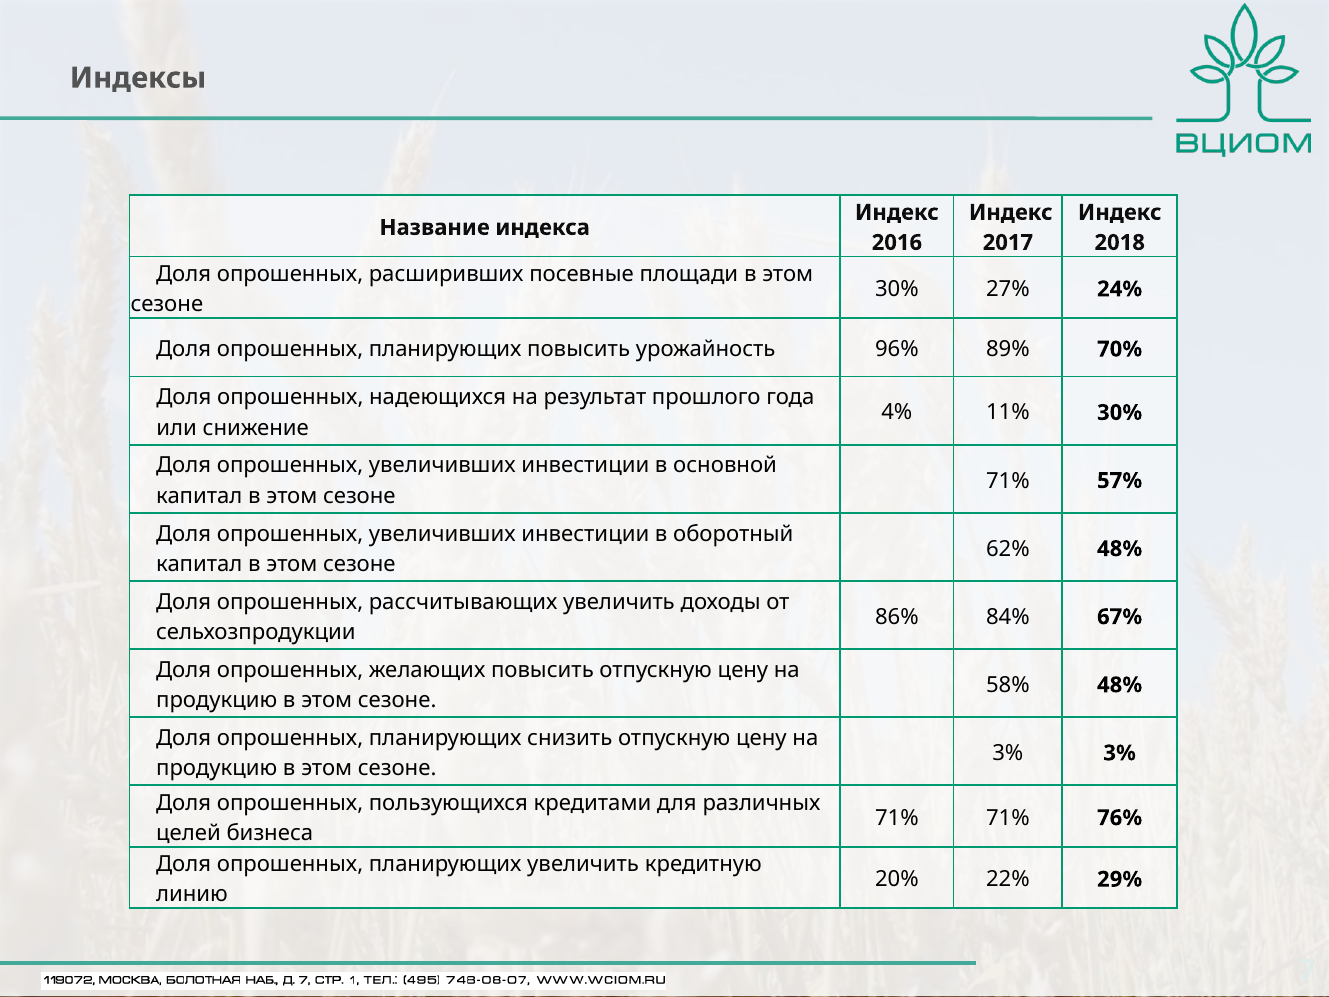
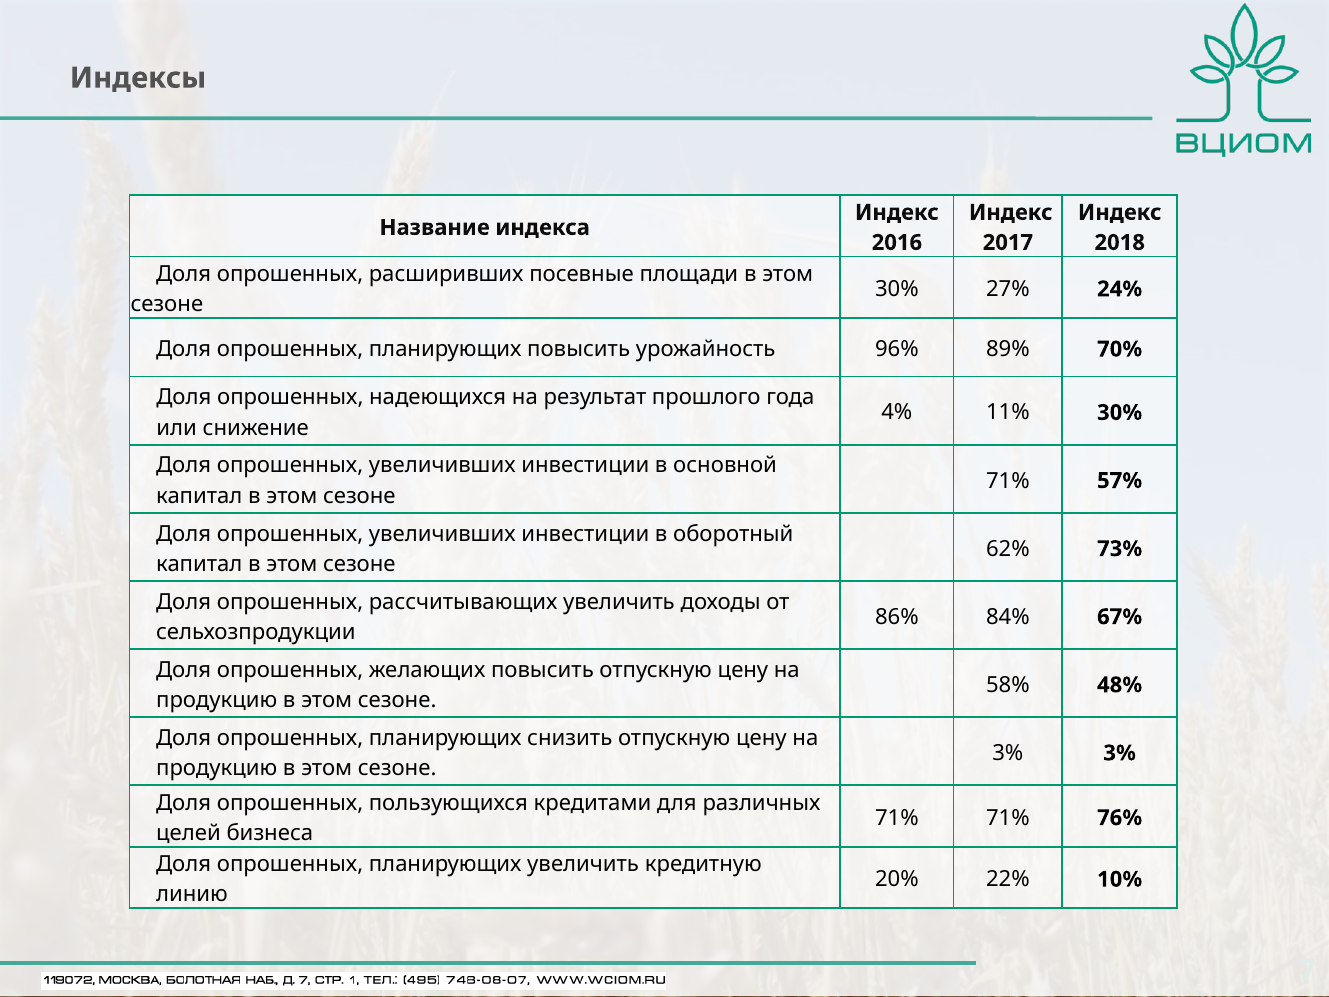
62% 48%: 48% -> 73%
29%: 29% -> 10%
